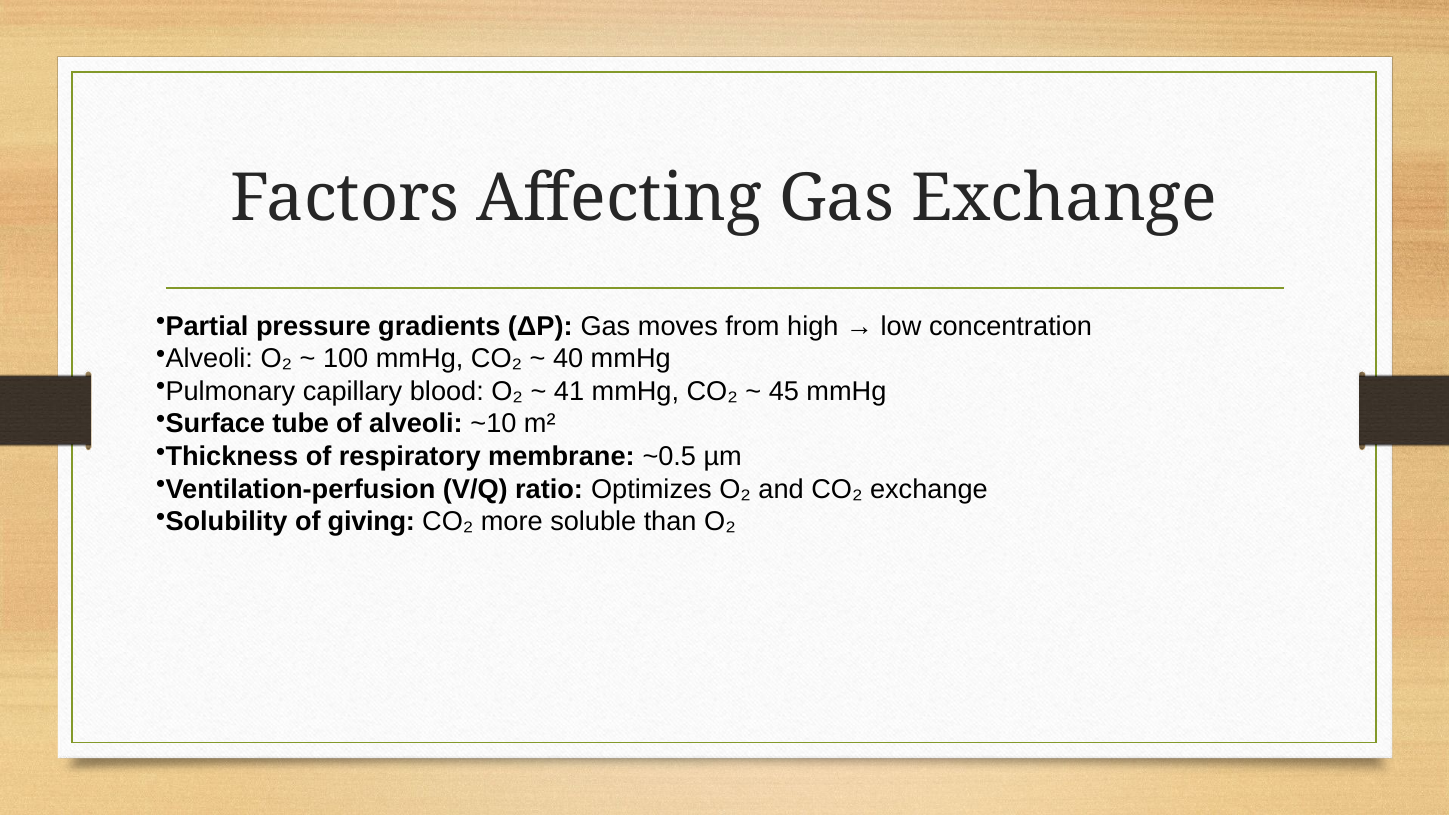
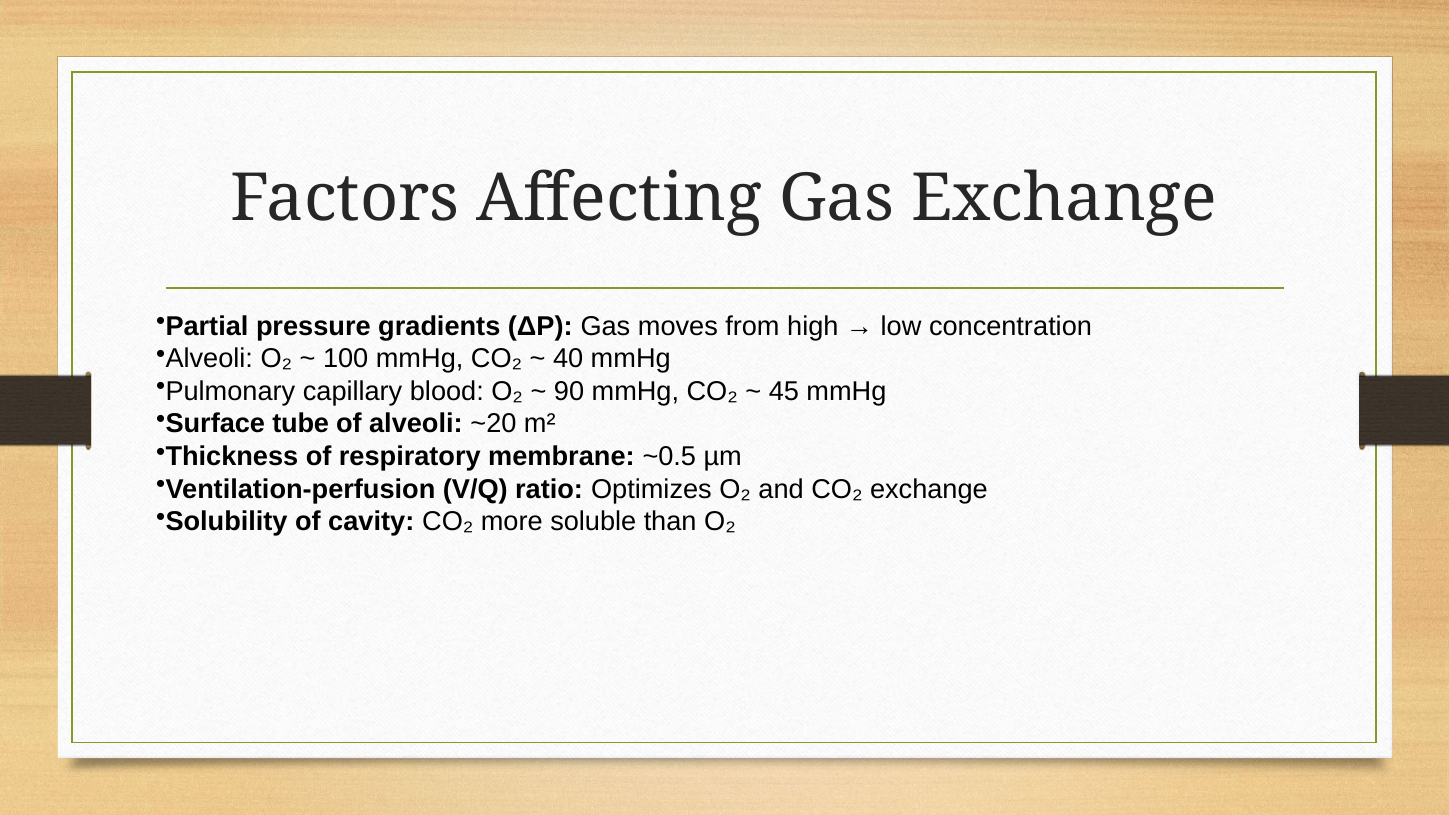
41: 41 -> 90
~10: ~10 -> ~20
giving: giving -> cavity
